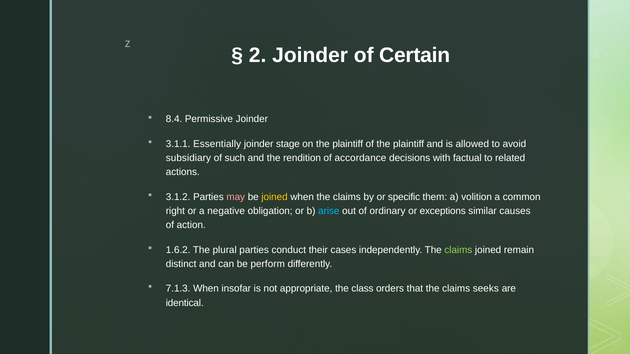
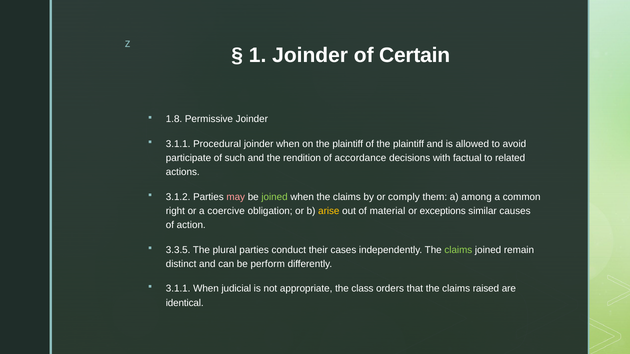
2: 2 -> 1
8.4: 8.4 -> 1.8
Essentially: Essentially -> Procedural
joinder stage: stage -> when
subsidiary: subsidiary -> participate
joined at (274, 197) colour: yellow -> light green
specific: specific -> comply
volition: volition -> among
negative: negative -> coercive
arise colour: light blue -> yellow
ordinary: ordinary -> material
1.6.2: 1.6.2 -> 3.3.5
7.1.3 at (178, 289): 7.1.3 -> 3.1.1
insofar: insofar -> judicial
seeks: seeks -> raised
